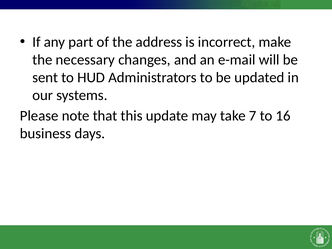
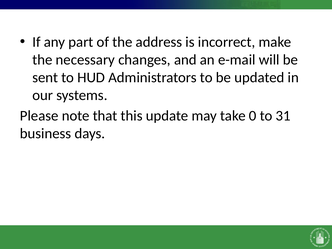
7: 7 -> 0
16: 16 -> 31
